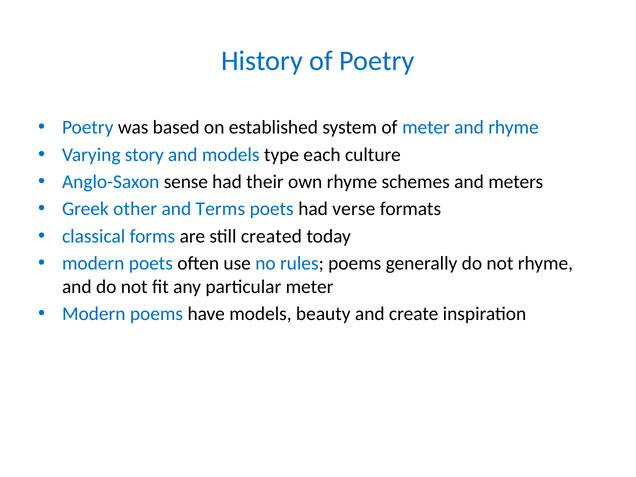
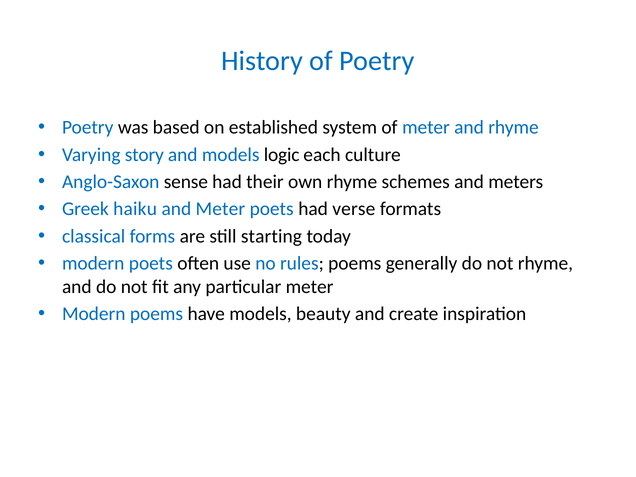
type: type -> logic
other: other -> haiku
and Terms: Terms -> Meter
created: created -> starting
